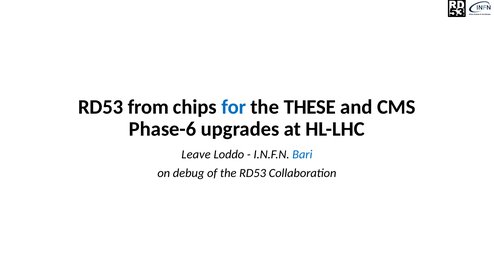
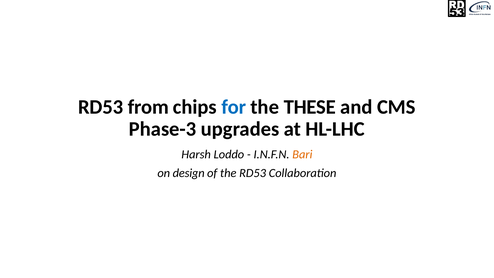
Phase-6: Phase-6 -> Phase-3
Leave: Leave -> Harsh
Bari colour: blue -> orange
debug: debug -> design
